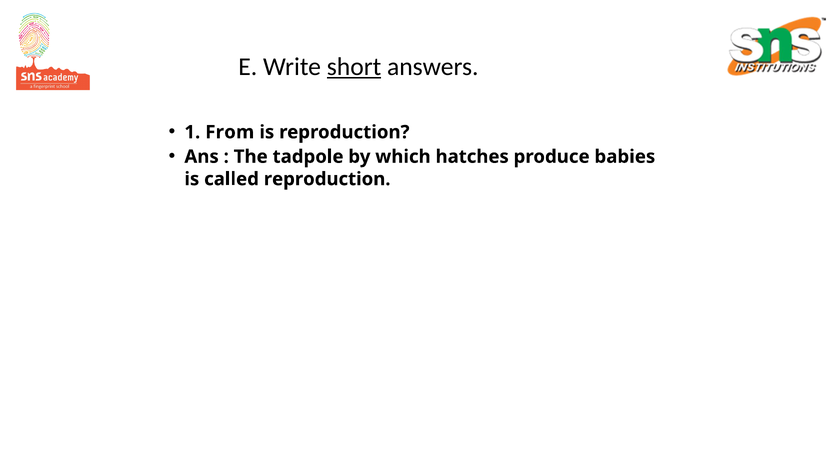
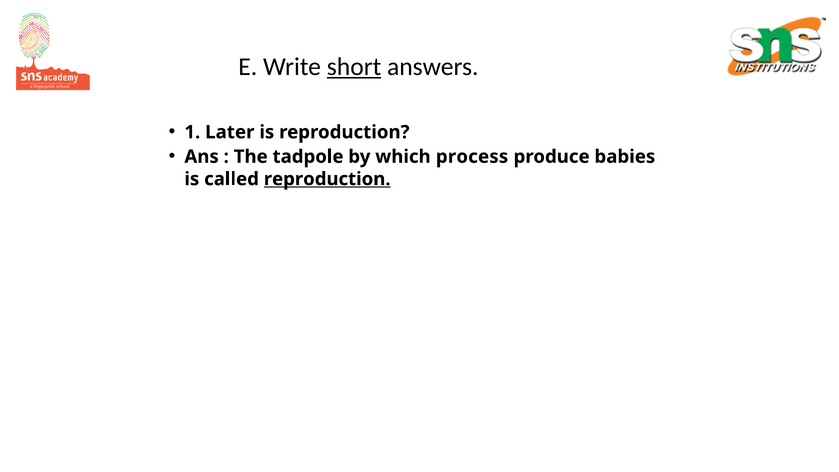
From: From -> Later
hatches: hatches -> process
reproduction at (327, 179) underline: none -> present
